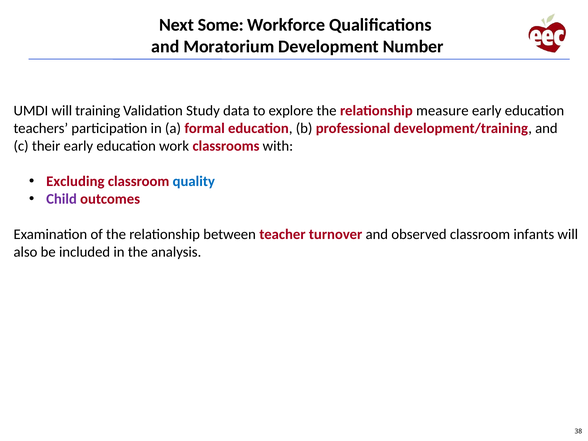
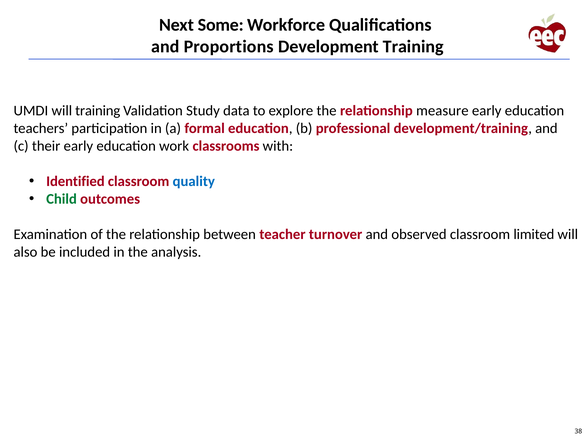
Moratorium: Moratorium -> Proportions
Development Number: Number -> Training
Excluding: Excluding -> Identified
Child colour: purple -> green
infants: infants -> limited
